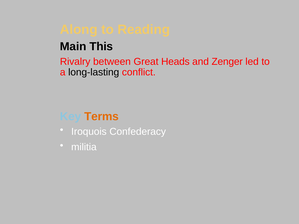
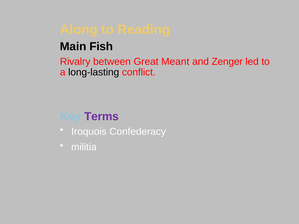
This: This -> Fish
Heads: Heads -> Meant
Terms colour: orange -> purple
